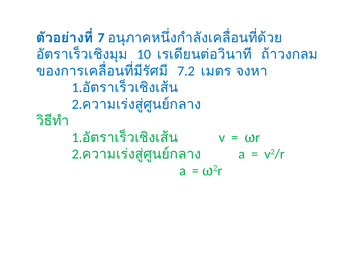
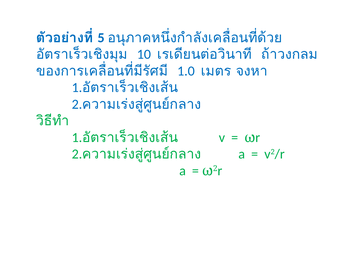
7: 7 -> 5
7.2: 7.2 -> 1.0
